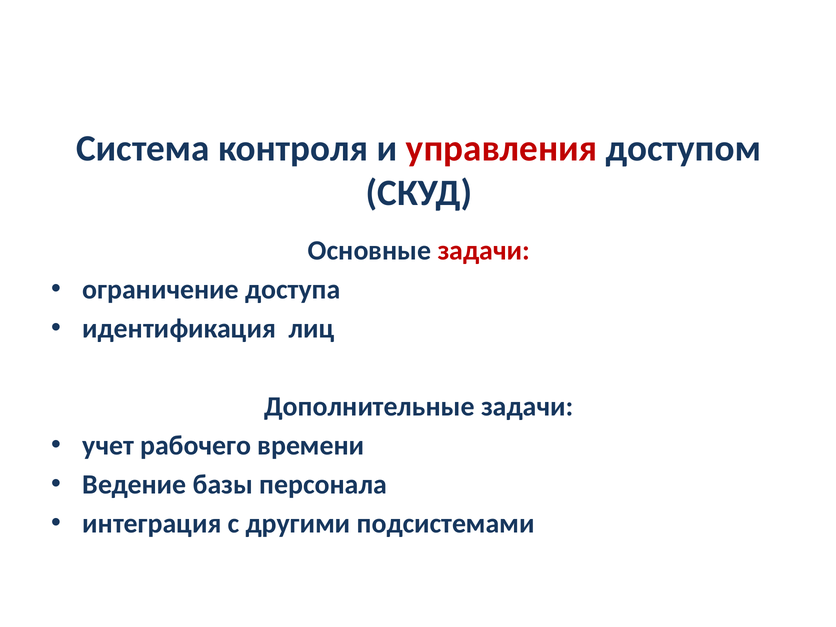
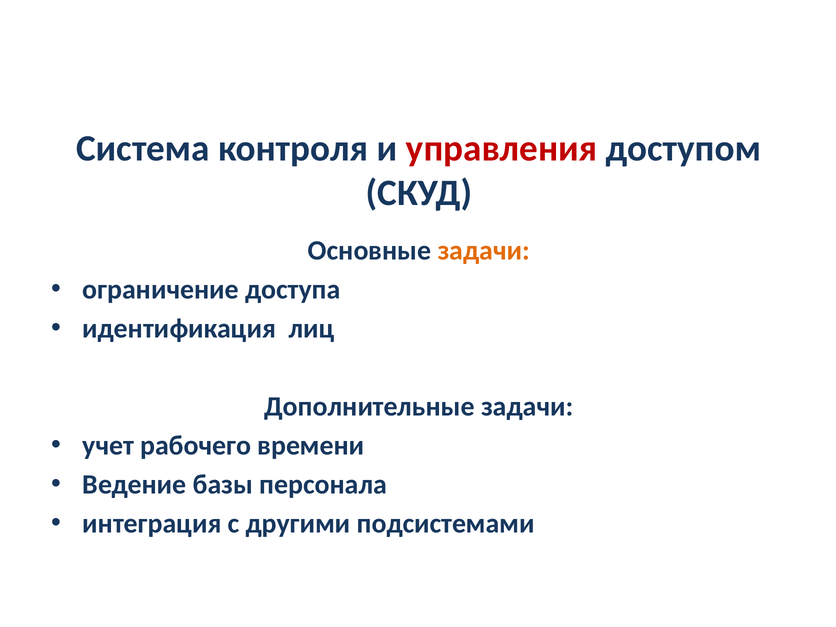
задачи at (484, 251) colour: red -> orange
